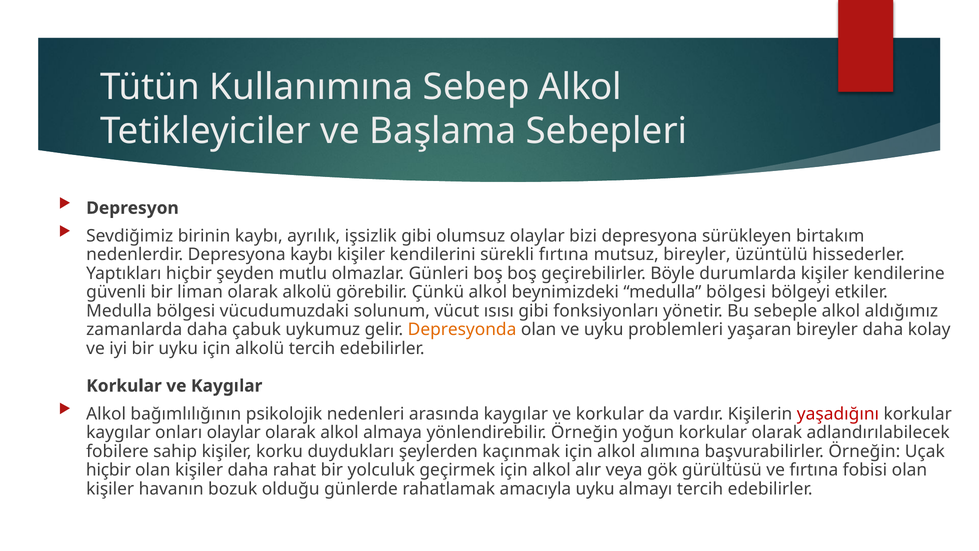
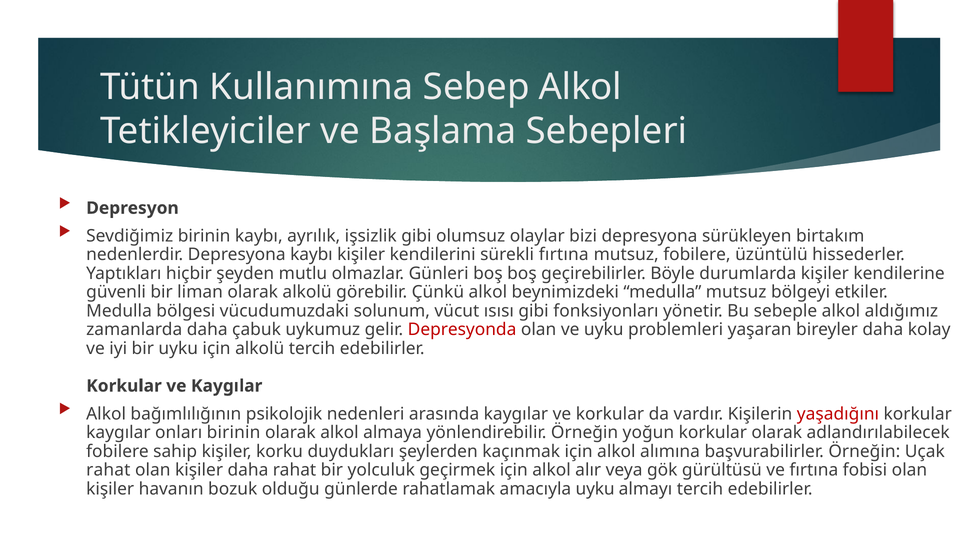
mutsuz bireyler: bireyler -> fobilere
beynimizdeki medulla bölgesi: bölgesi -> mutsuz
Depresyonda colour: orange -> red
onları olaylar: olaylar -> birinin
hiçbir at (108, 470): hiçbir -> rahat
